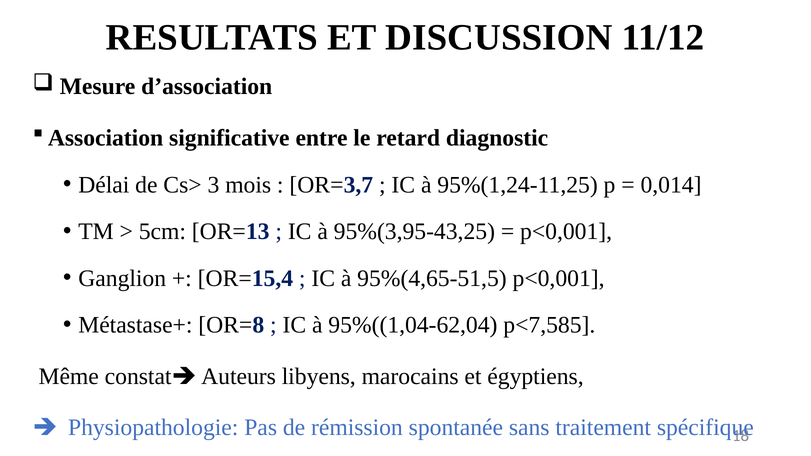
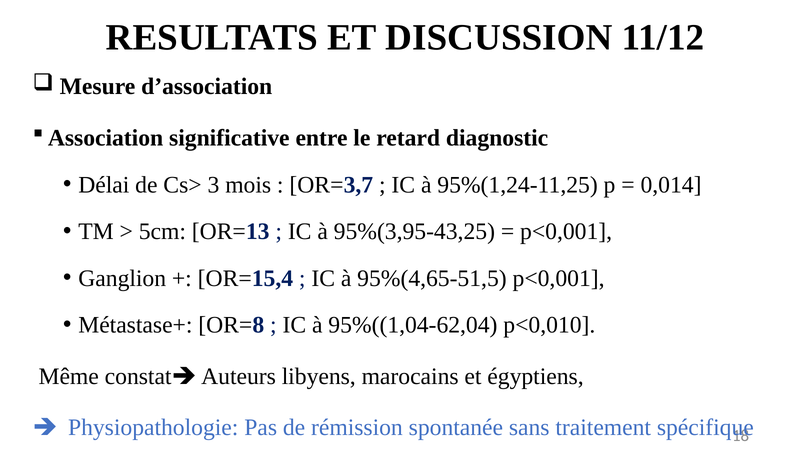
p<7,585: p<7,585 -> p<0,010
